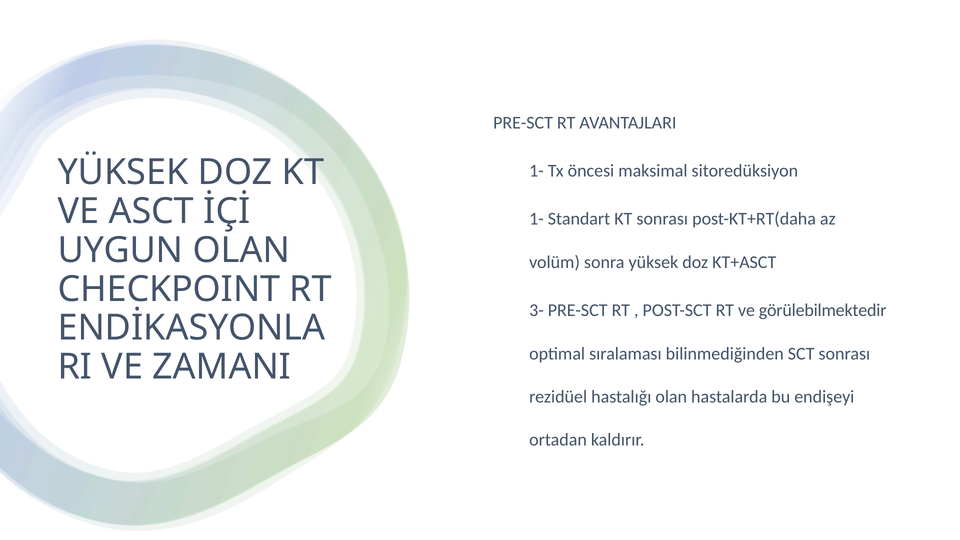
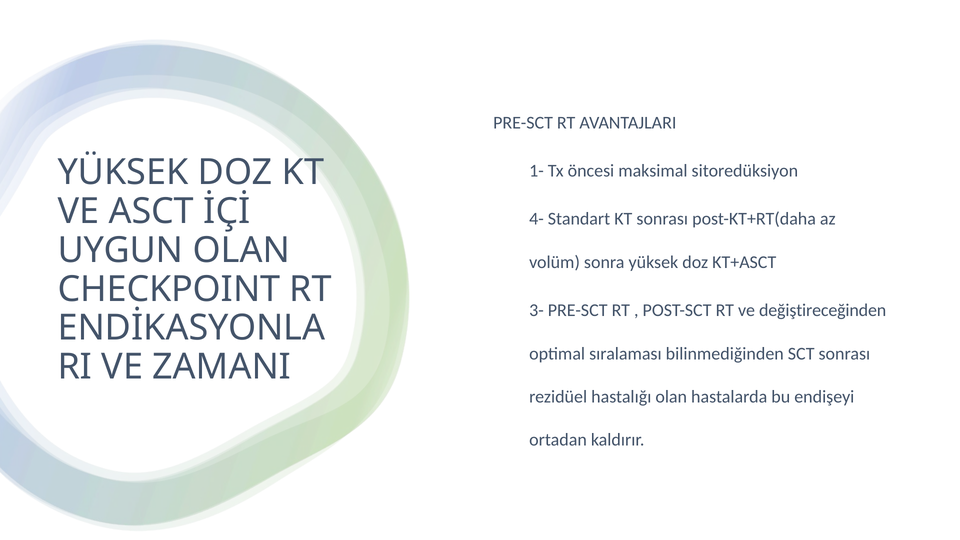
1- at (537, 219): 1- -> 4-
görülebilmektedir: görülebilmektedir -> değiştireceğinden
